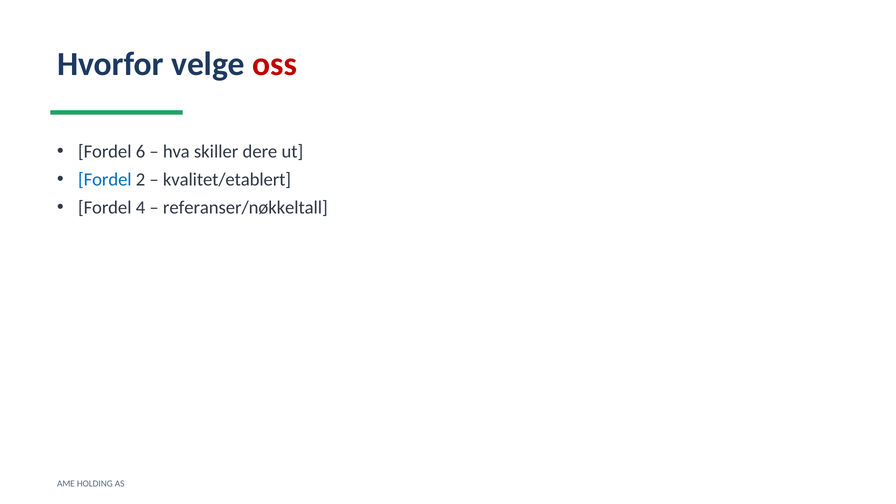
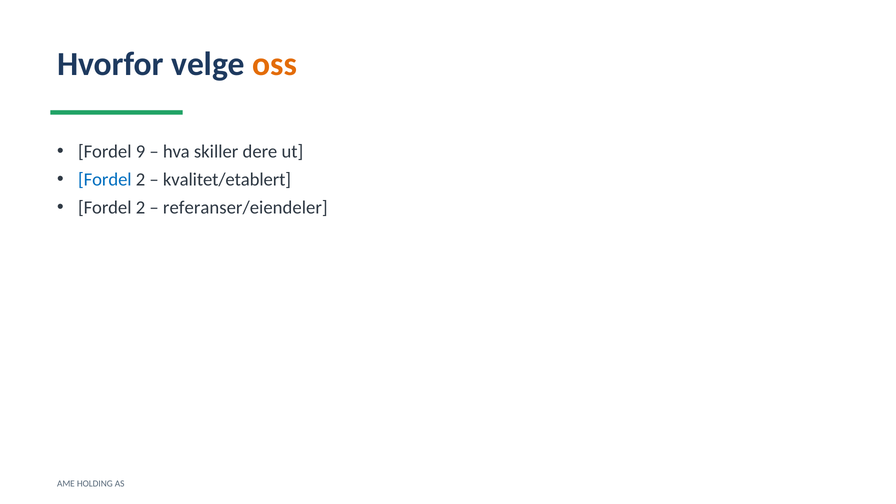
oss colour: red -> orange
6: 6 -> 9
4 at (141, 208): 4 -> 2
referanser/nøkkeltall: referanser/nøkkeltall -> referanser/eiendeler
